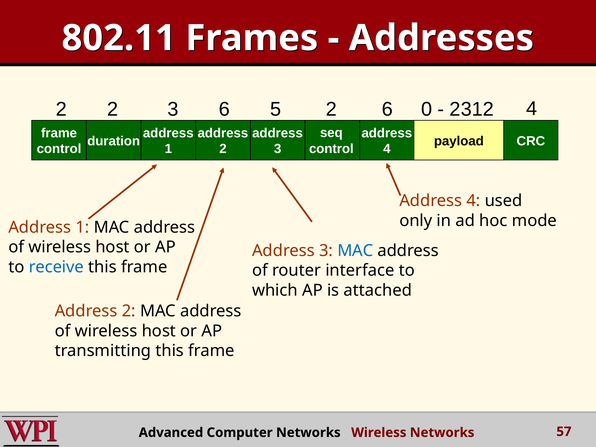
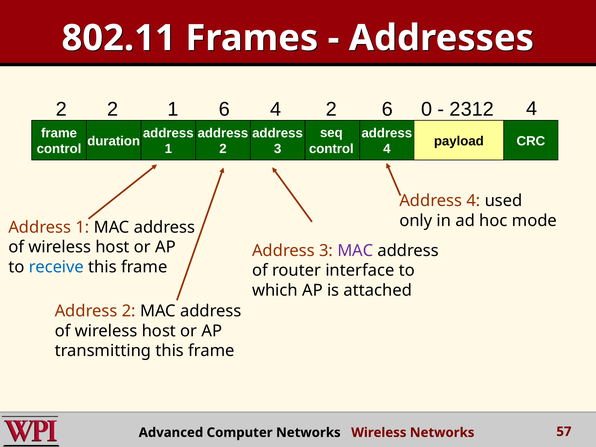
2 3: 3 -> 1
6 5: 5 -> 4
MAC at (355, 251) colour: blue -> purple
